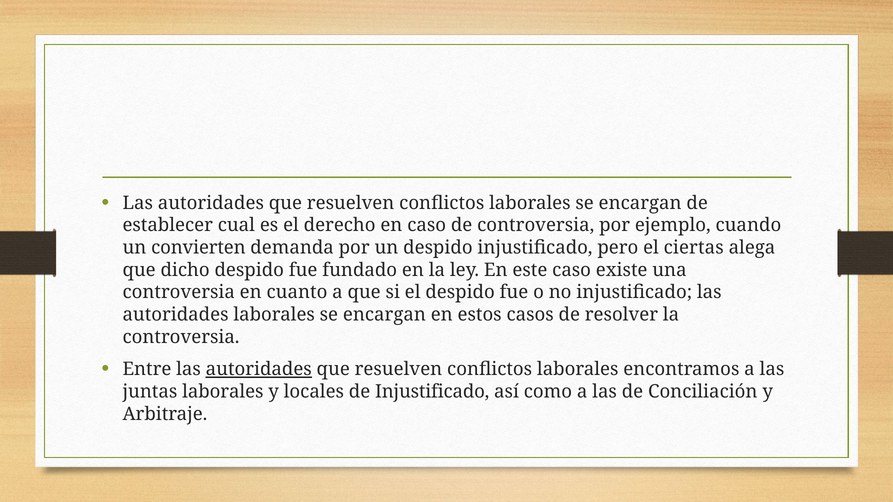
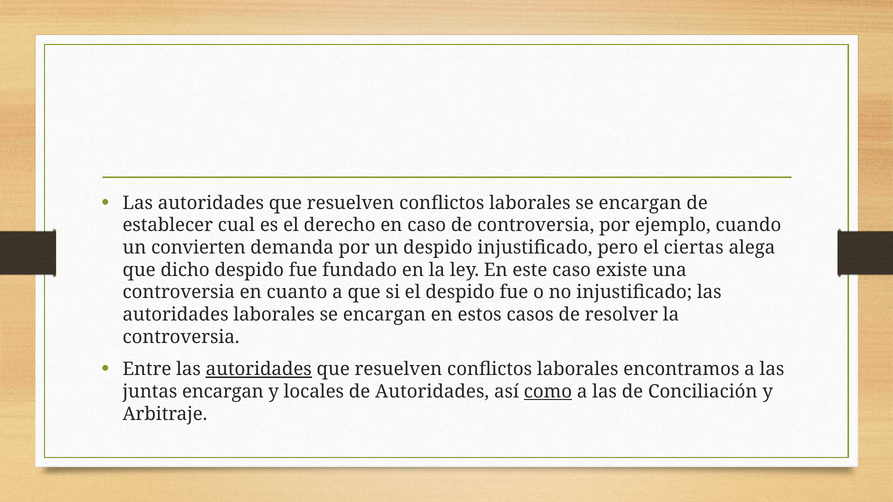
juntas laborales: laborales -> encargan
de Injustificado: Injustificado -> Autoridades
como underline: none -> present
